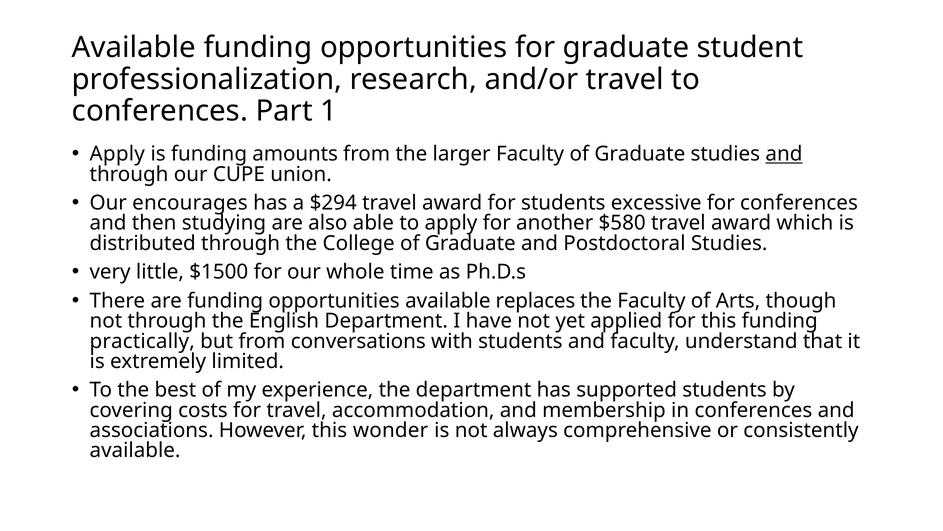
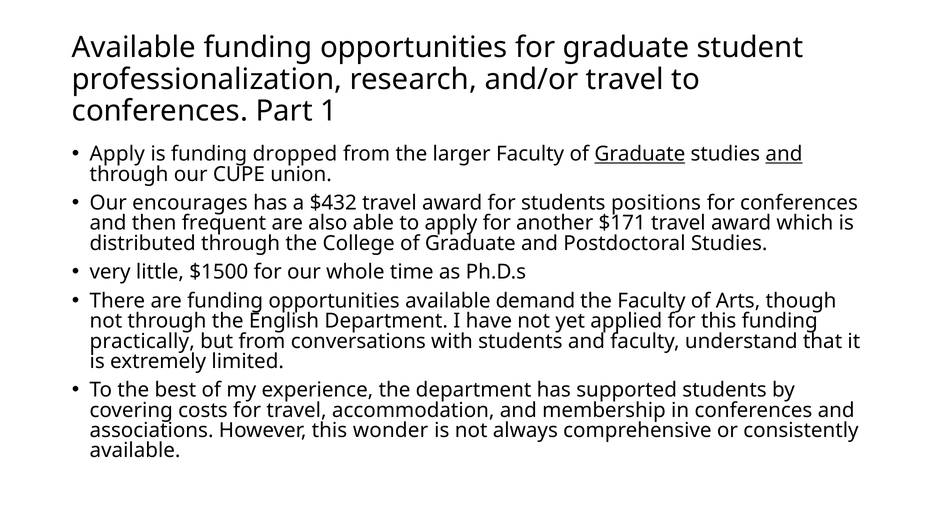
amounts: amounts -> dropped
Graduate at (640, 154) underline: none -> present
$294: $294 -> $432
excessive: excessive -> positions
studying: studying -> frequent
$580: $580 -> $171
replaces: replaces -> demand
